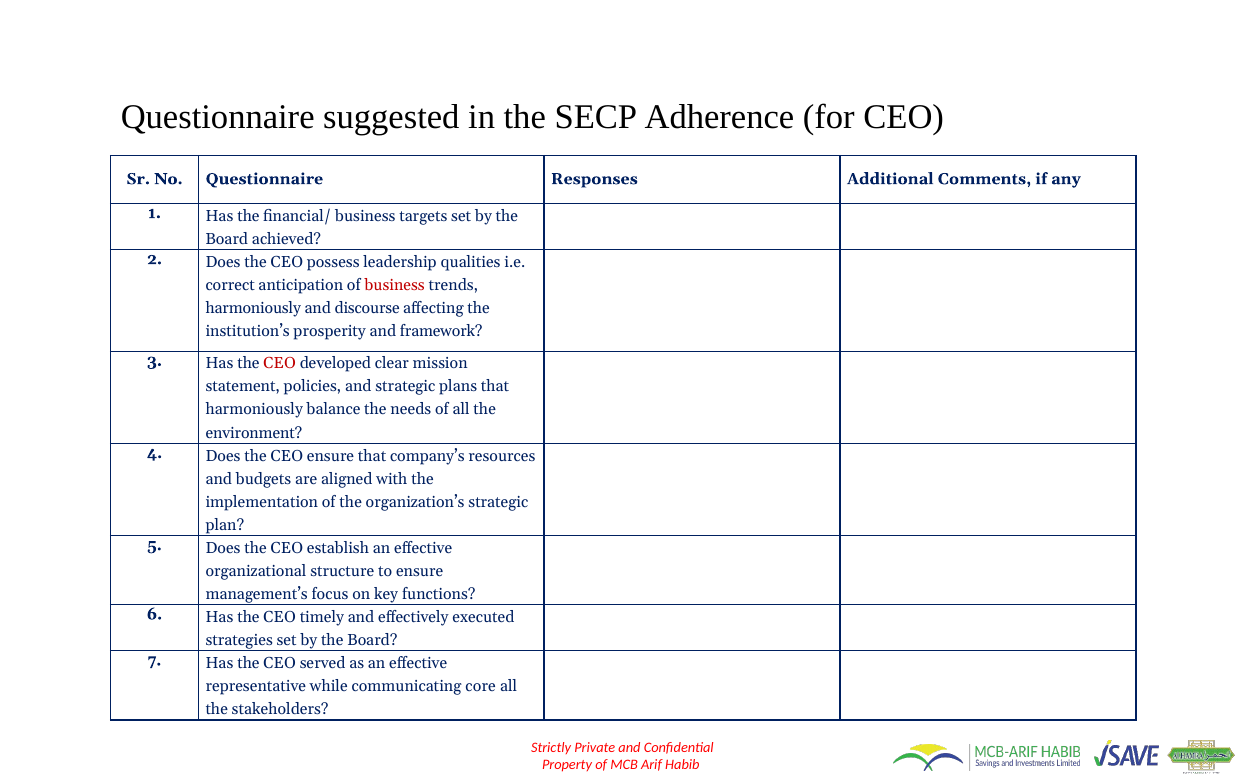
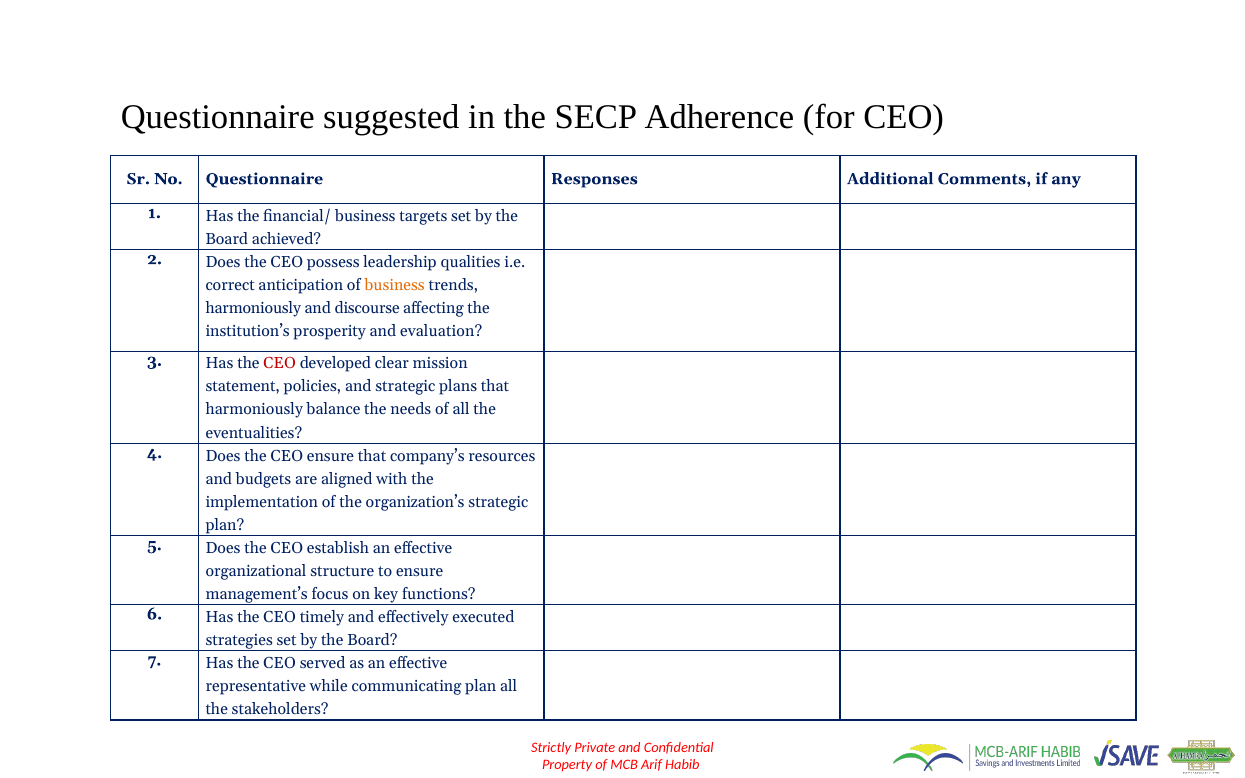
business at (395, 285) colour: red -> orange
framework: framework -> evaluation
environment: environment -> eventualities
communicating core: core -> plan
